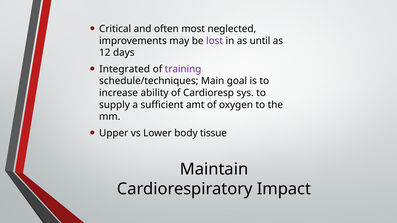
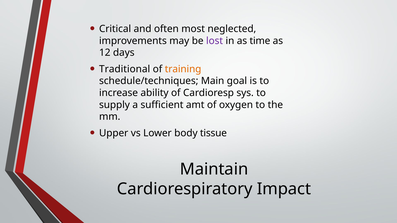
until: until -> time
Integrated: Integrated -> Traditional
training colour: purple -> orange
